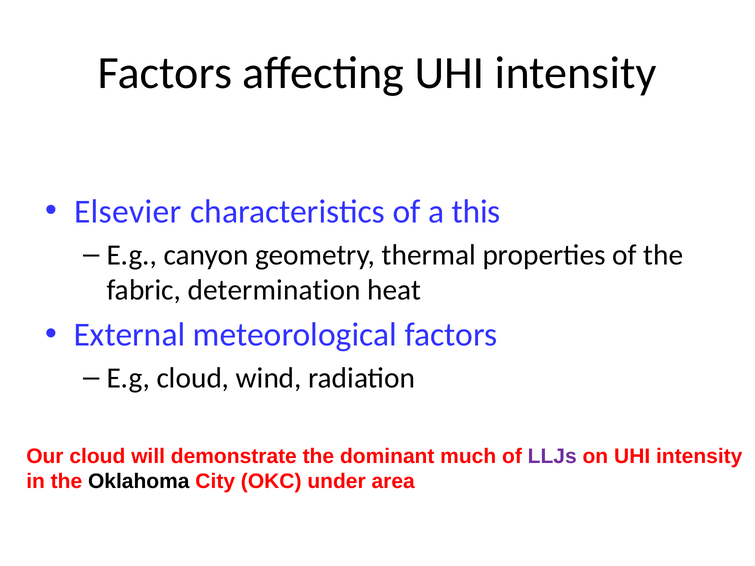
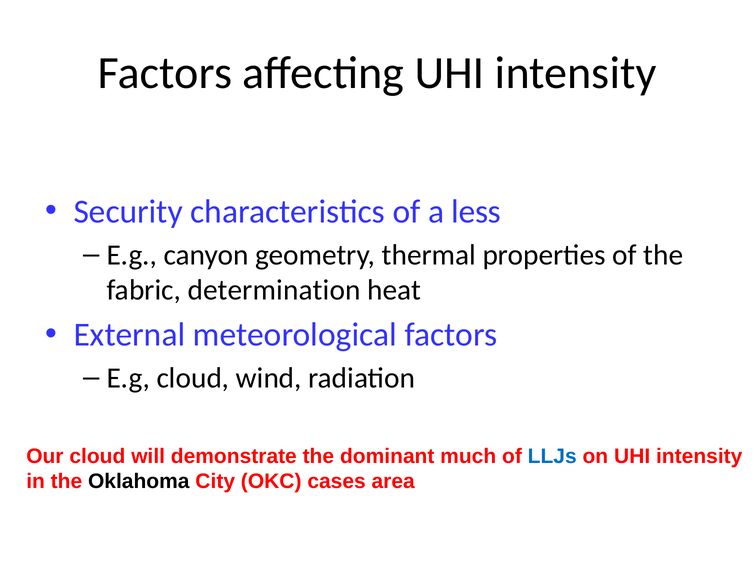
Elsevier: Elsevier -> Security
this: this -> less
LLJs colour: purple -> blue
under: under -> cases
